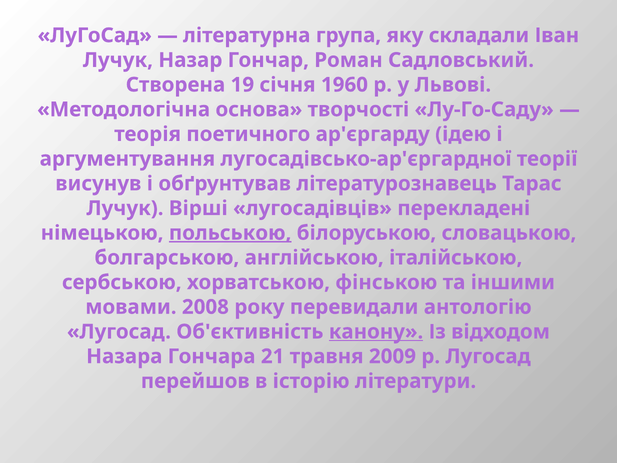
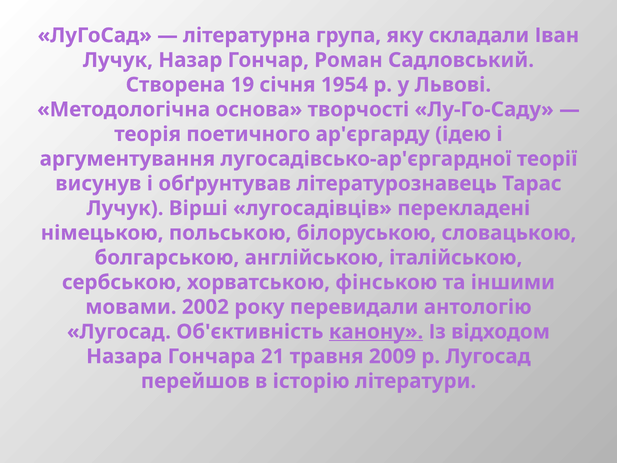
1960: 1960 -> 1954
польською underline: present -> none
2008: 2008 -> 2002
